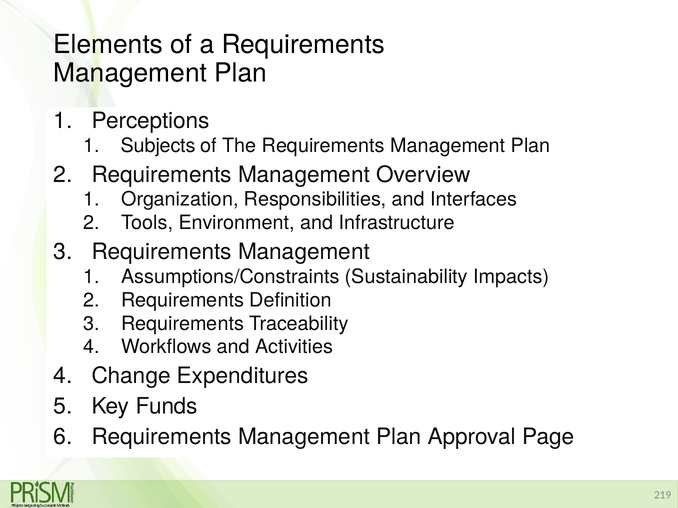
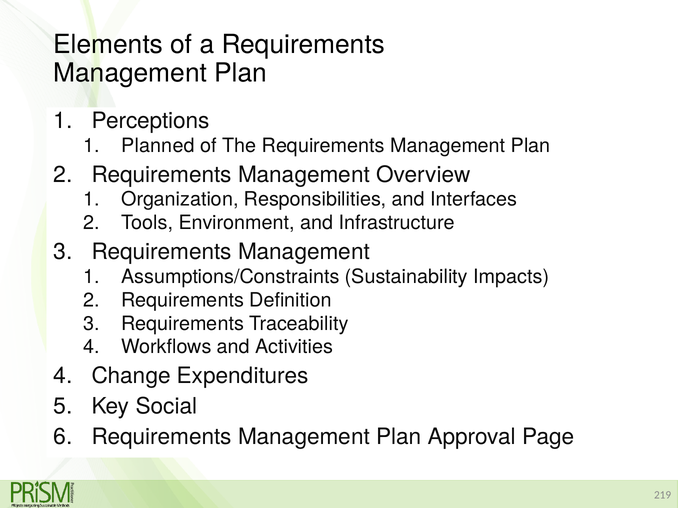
Subjects: Subjects -> Planned
Funds: Funds -> Social
